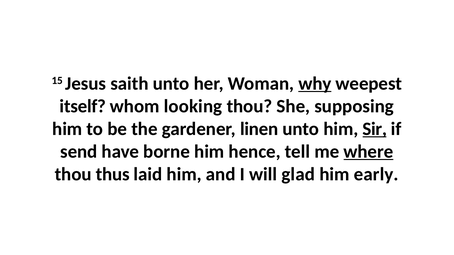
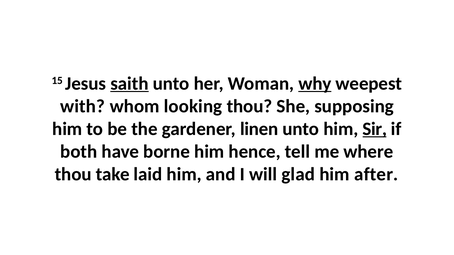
saith underline: none -> present
itself: itself -> with
send: send -> both
where underline: present -> none
thus: thus -> take
early: early -> after
